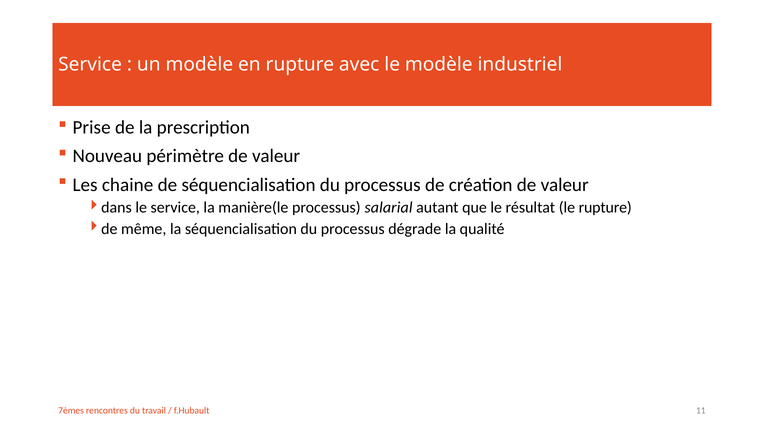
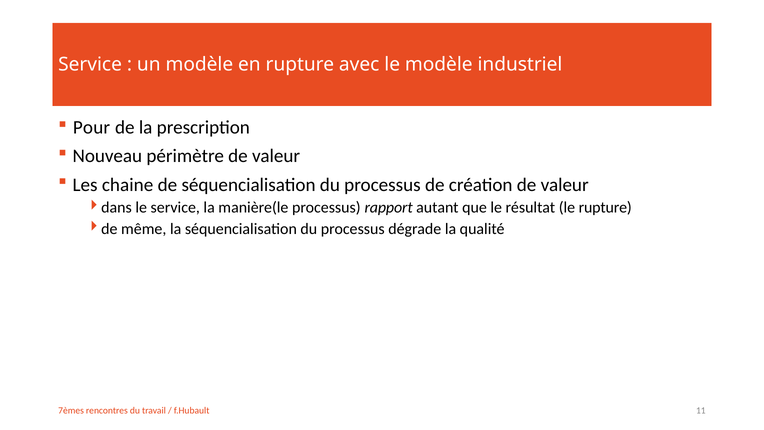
Prise: Prise -> Pour
salarial: salarial -> rapport
